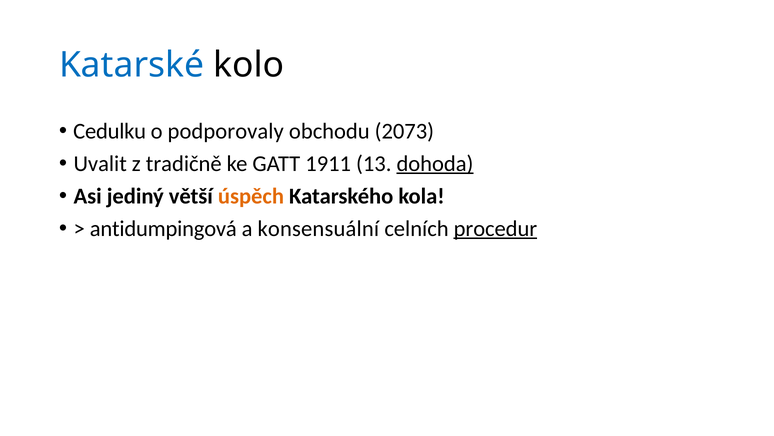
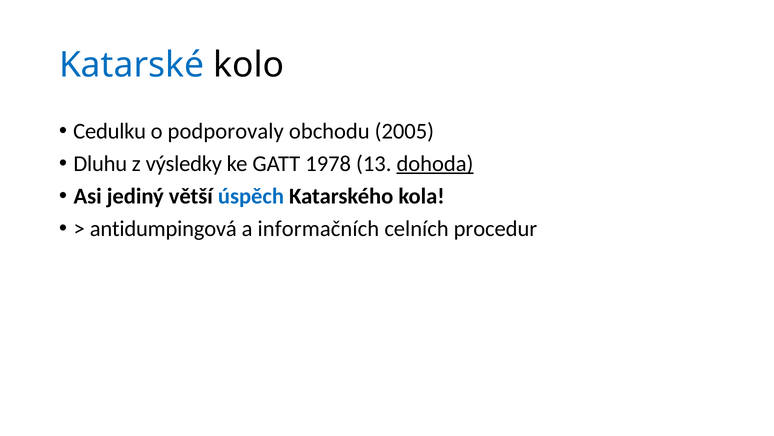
2073: 2073 -> 2005
Uvalit: Uvalit -> Dluhu
tradičně: tradičně -> výsledky
1911: 1911 -> 1978
úspěch colour: orange -> blue
konsensuální: konsensuální -> informačních
procedur underline: present -> none
